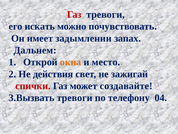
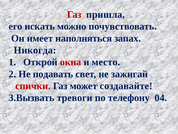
Газ тревоги: тревоги -> пришла
задымлении: задымлении -> наполняться
Дальнем: Дальнем -> Никогда
окна colour: orange -> red
действия: действия -> подавать
